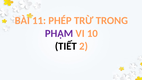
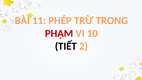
PHẠM colour: purple -> red
